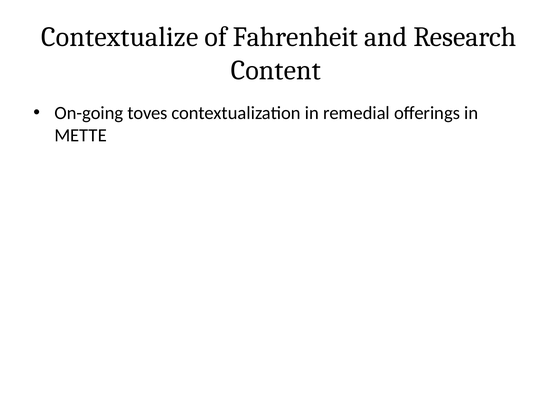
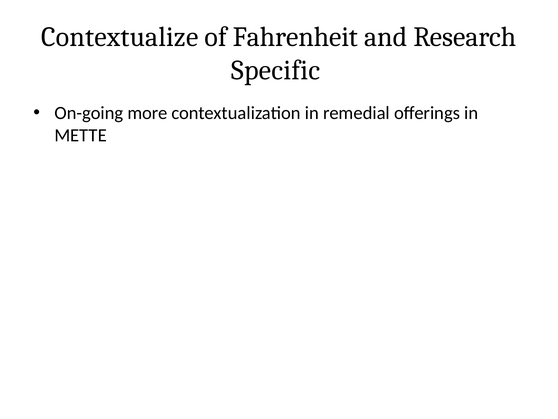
Content: Content -> Specific
toves: toves -> more
